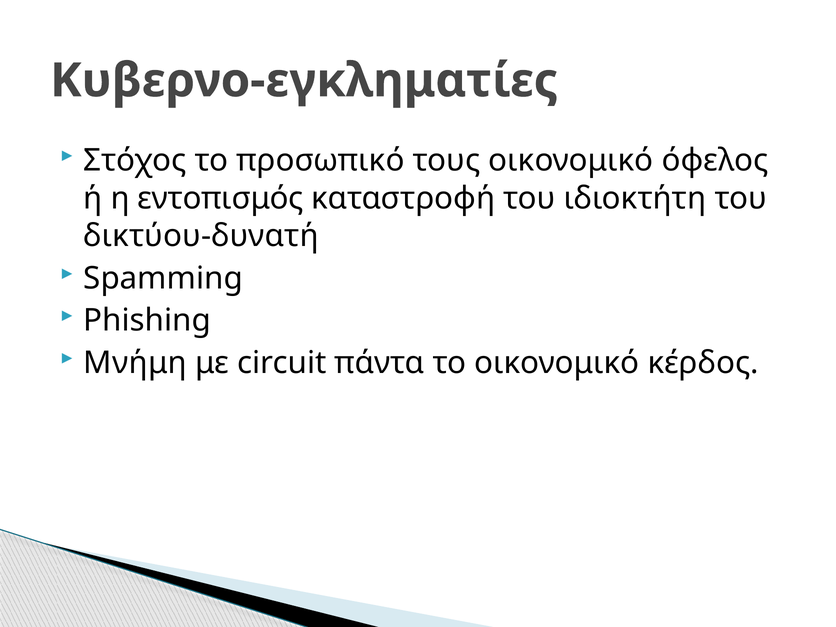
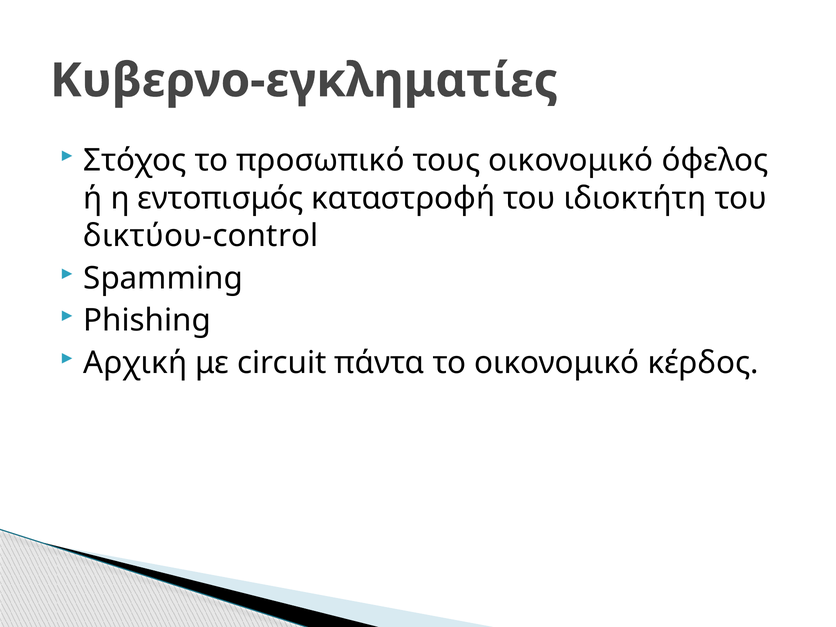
δικτύου-δυνατή: δικτύου-δυνατή -> δικτύου-control
Μνήμη: Μνήμη -> Αρχική
